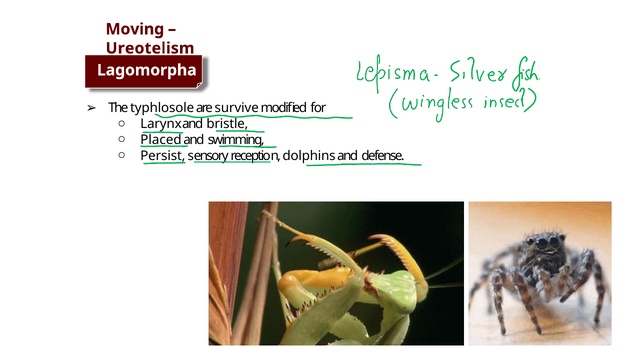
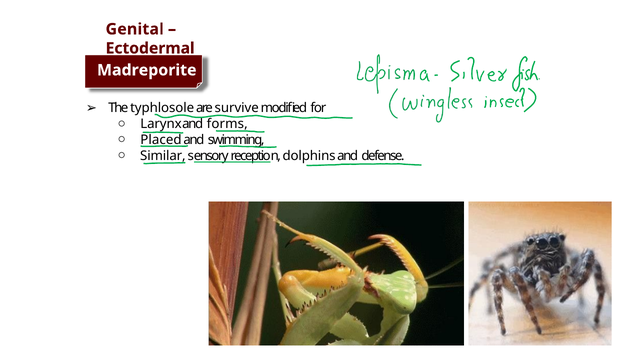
Moving: Moving -> Genital
Ureotelism: Ureotelism -> Ectodermal
Lagomorpha: Lagomorpha -> Madreporite
bristle: bristle -> forms
Persist: Persist -> Similar
